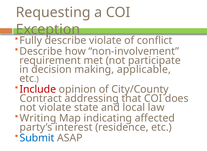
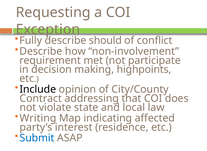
describe violate: violate -> should
applicable: applicable -> highpoints
Include colour: red -> black
